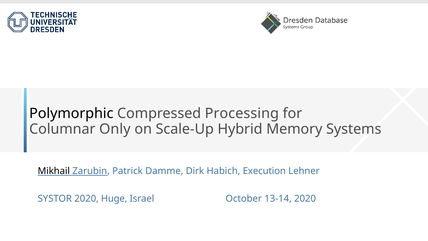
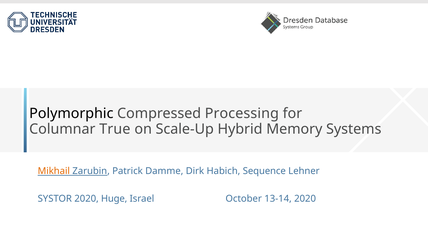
Only: Only -> True
Mikhail colour: black -> orange
Execution: Execution -> Sequence
